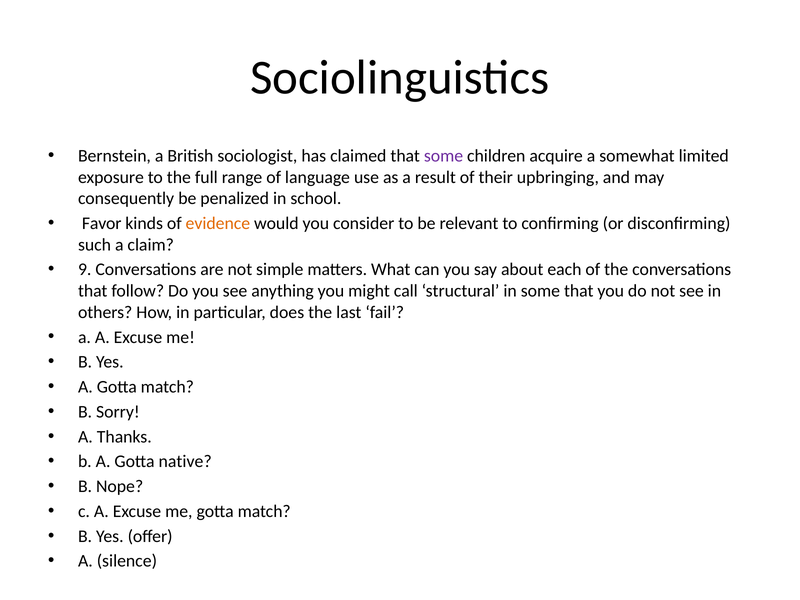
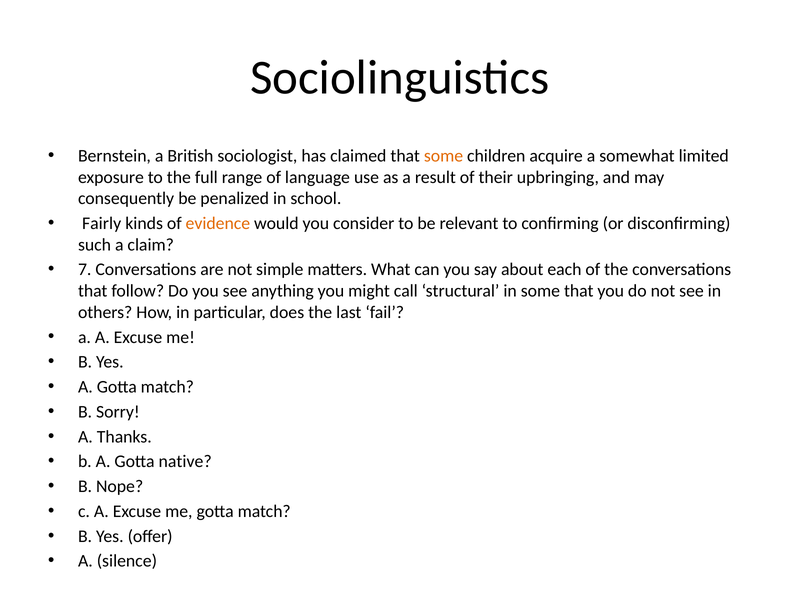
some at (444, 156) colour: purple -> orange
Favor: Favor -> Fairly
9: 9 -> 7
